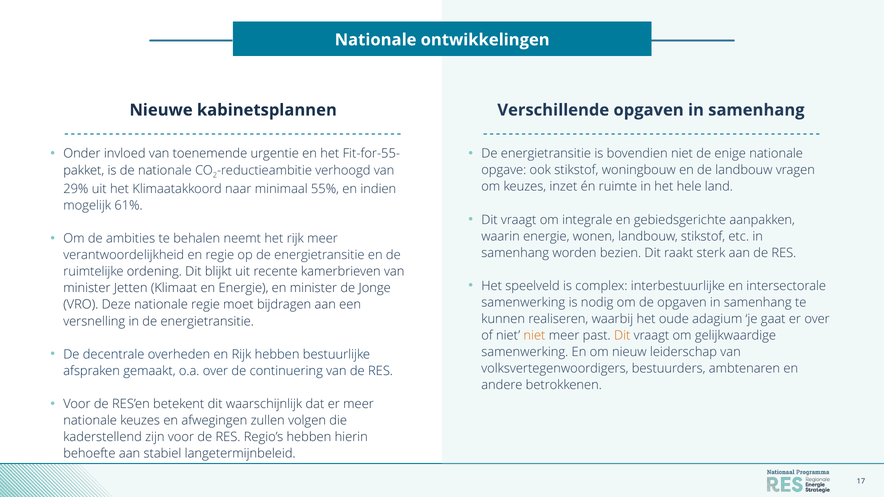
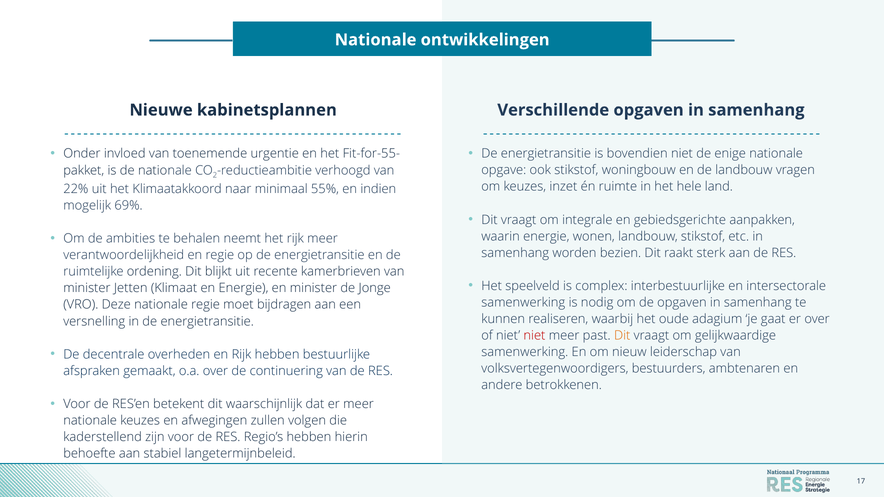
29%: 29% -> 22%
61%: 61% -> 69%
niet at (534, 336) colour: orange -> red
